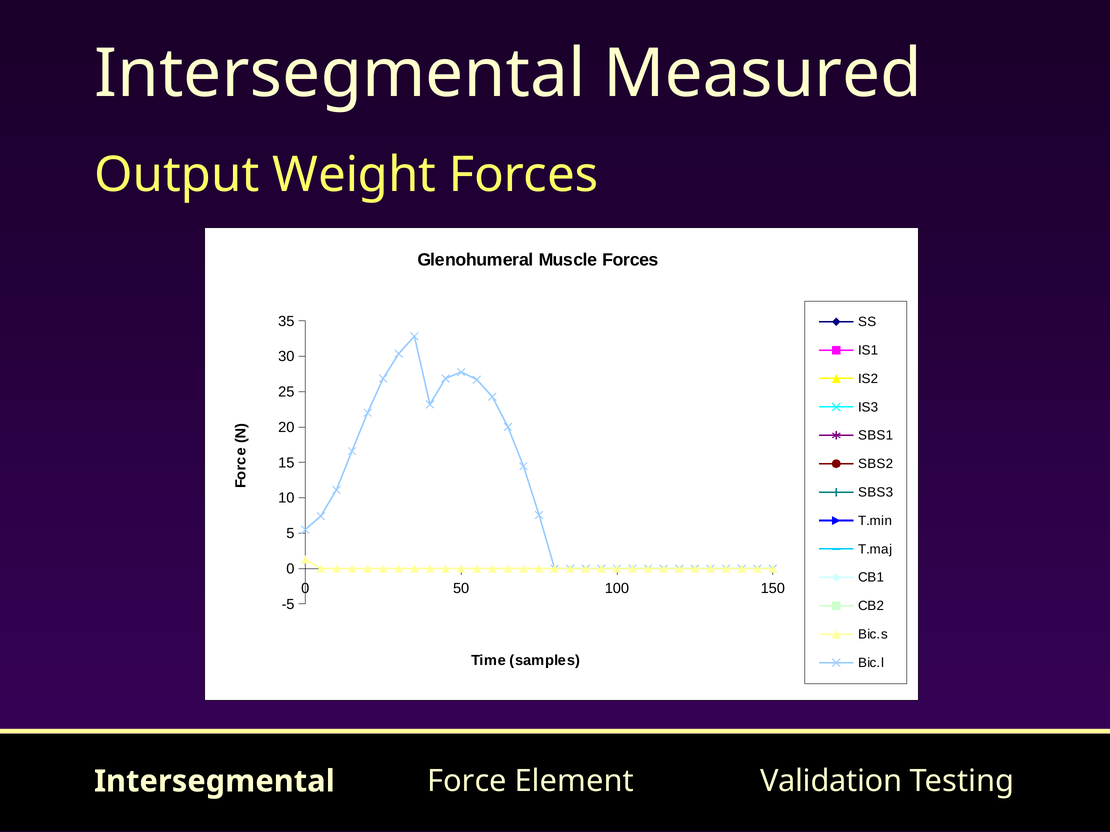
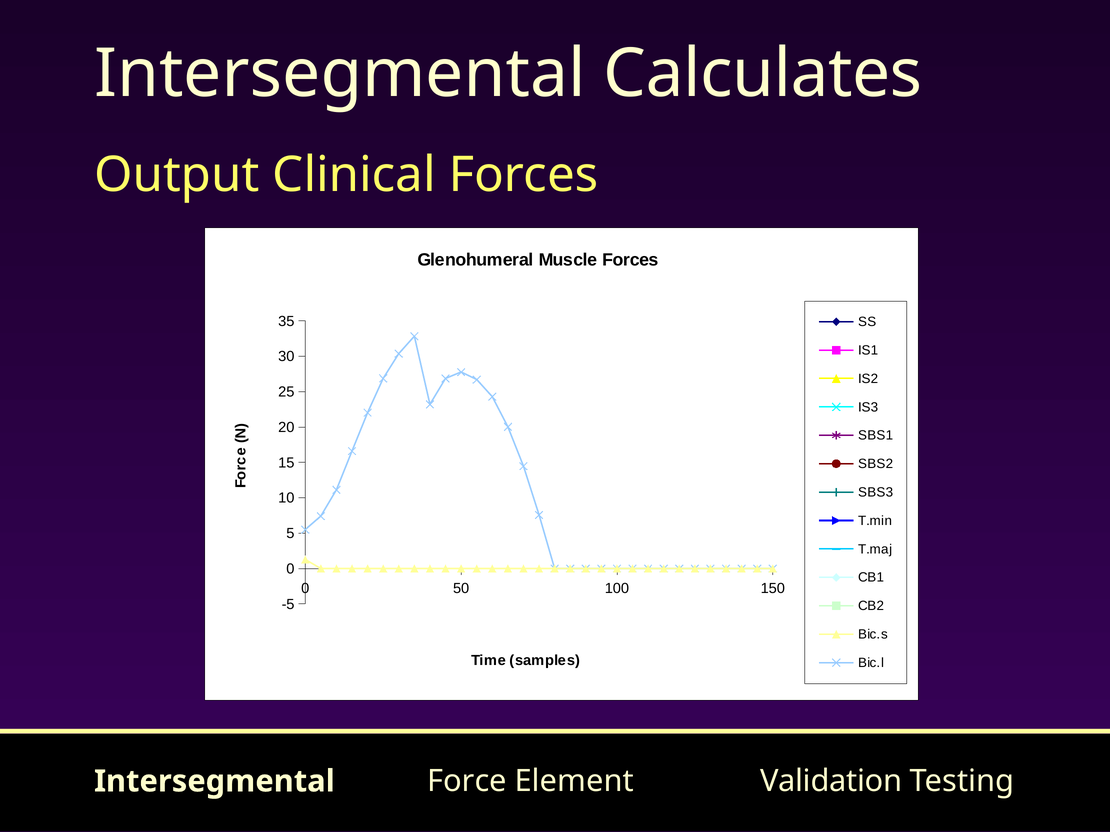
Measured: Measured -> Calculates
Weight: Weight -> Clinical
